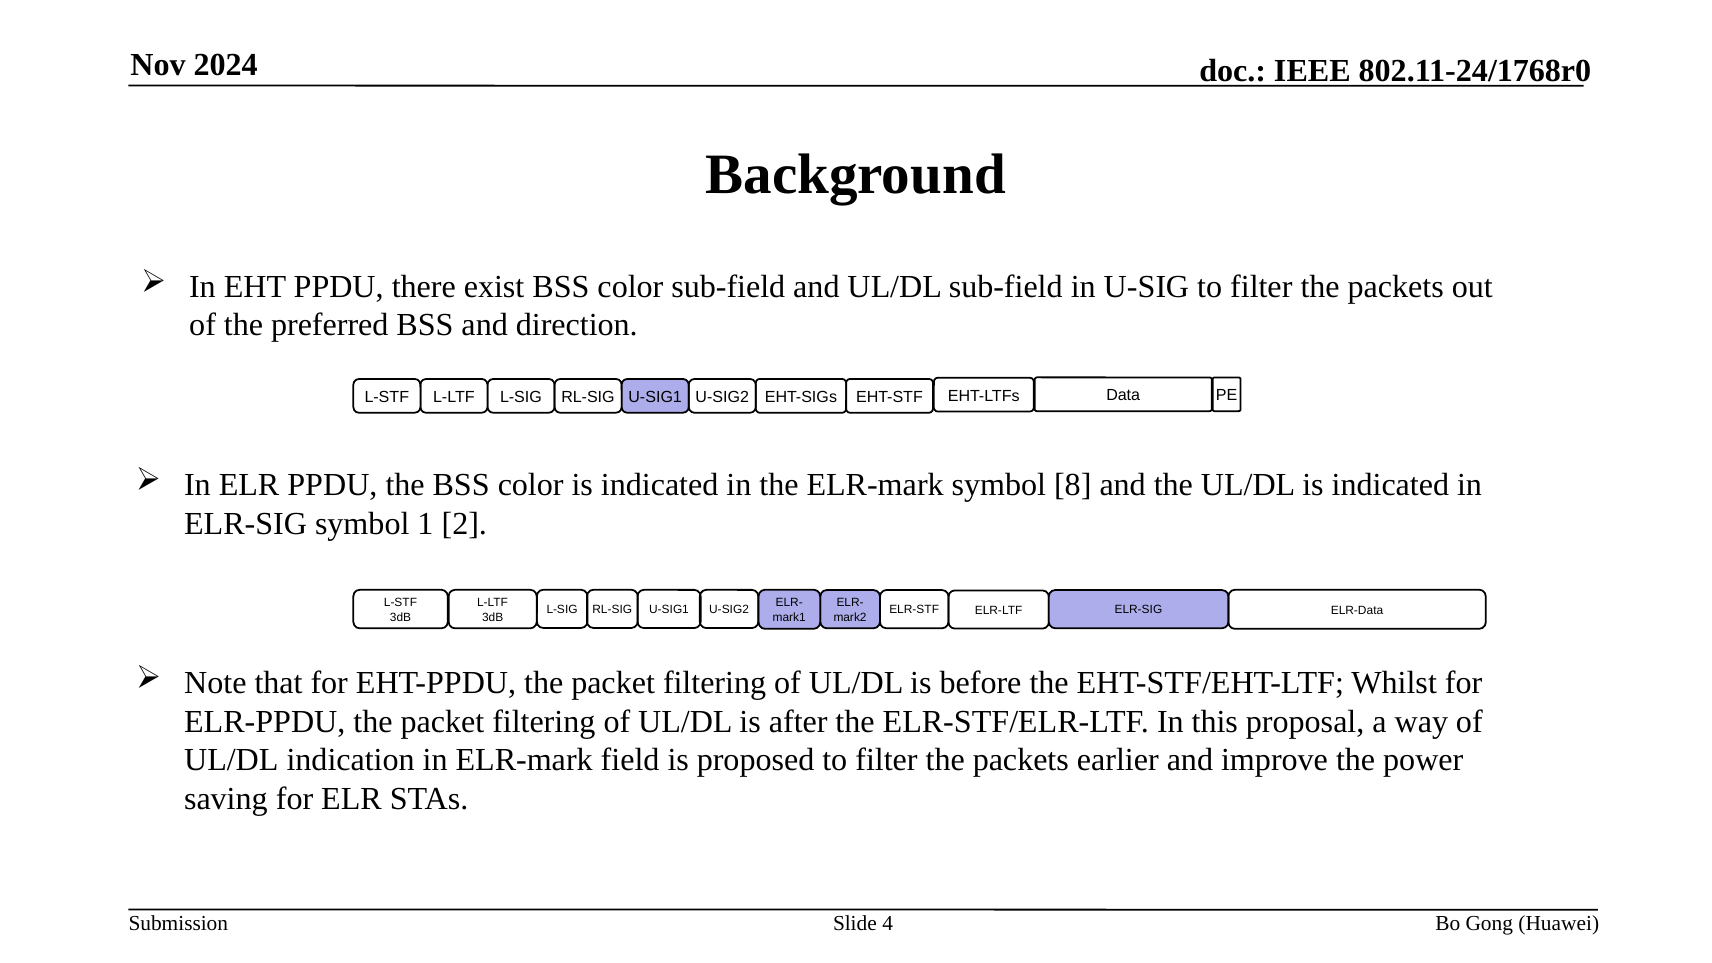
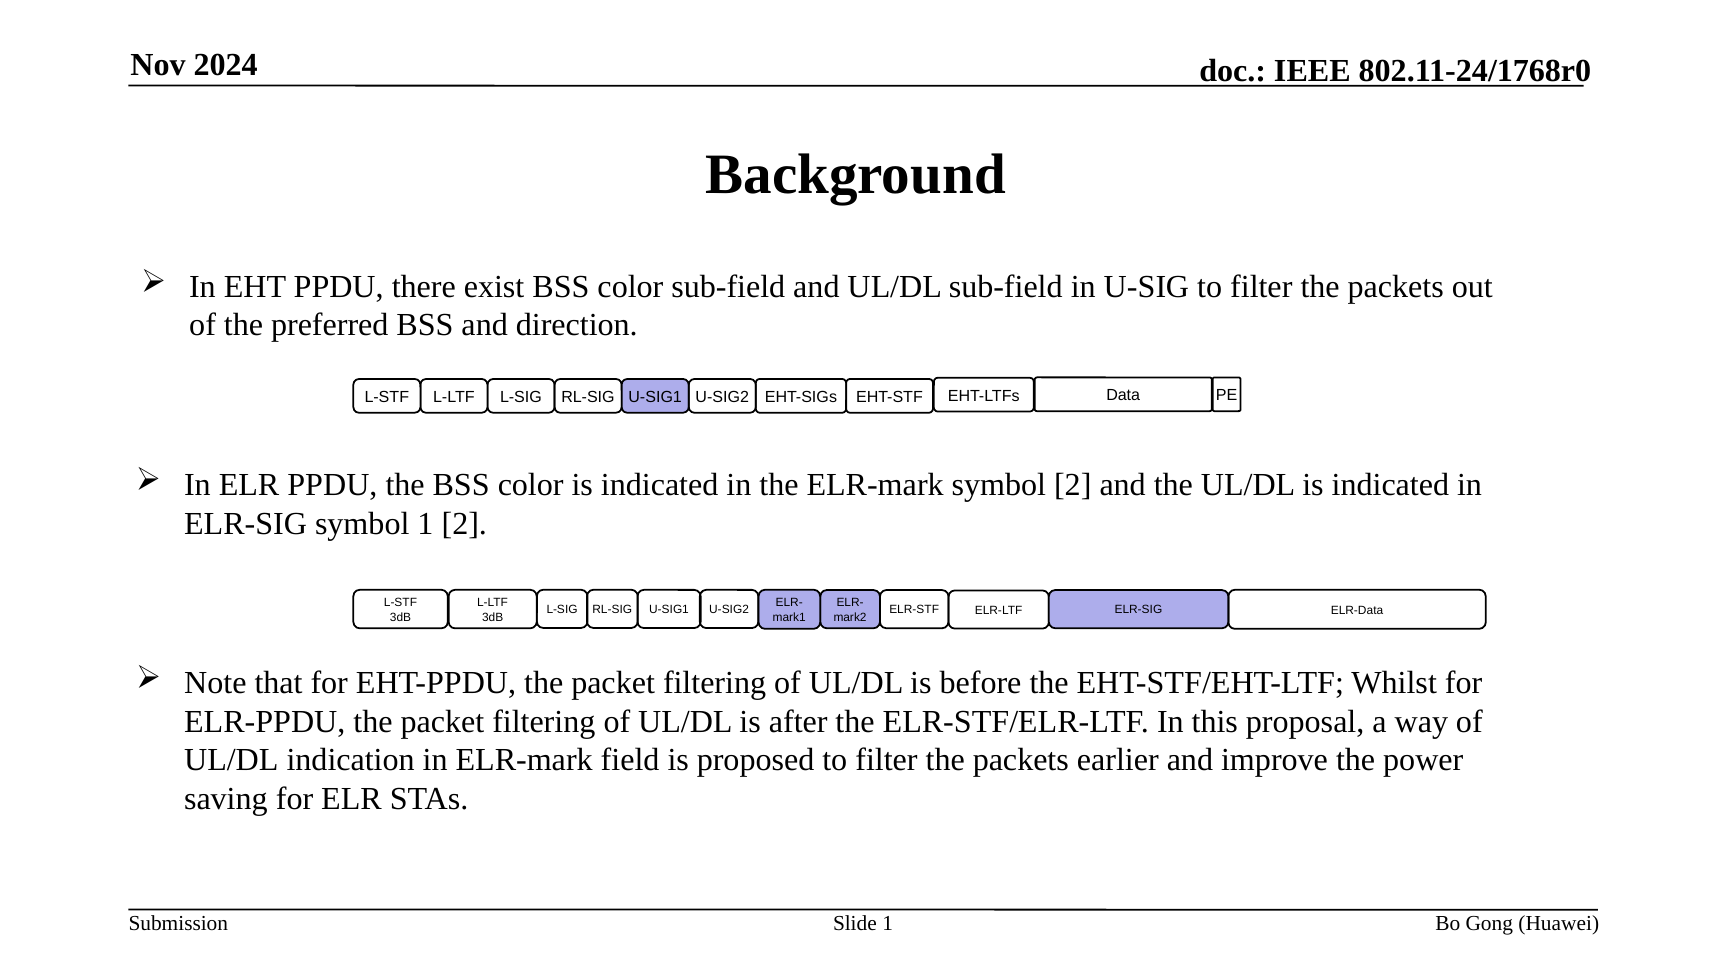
symbol 8: 8 -> 2
Slide 4: 4 -> 1
